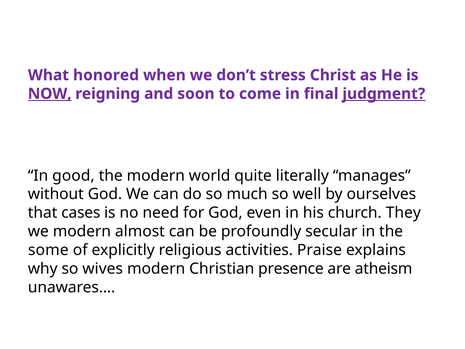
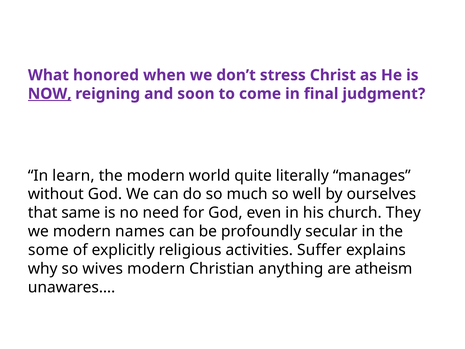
judgment underline: present -> none
good: good -> learn
cases: cases -> same
almost: almost -> names
Praise: Praise -> Suffer
presence: presence -> anything
